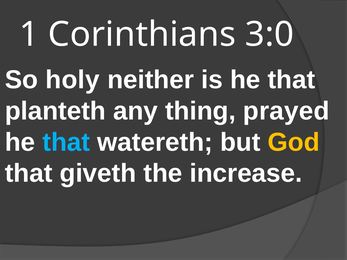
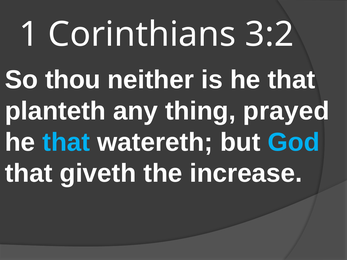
3:0: 3:0 -> 3:2
holy: holy -> thou
God colour: yellow -> light blue
